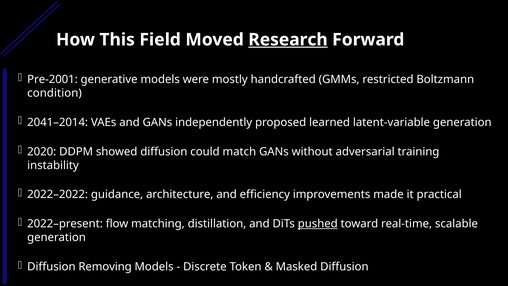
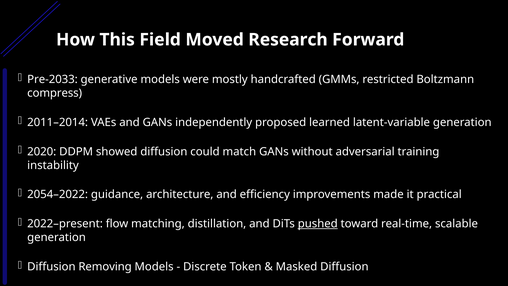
Research underline: present -> none
Pre-2001: Pre-2001 -> Pre-2033
condition: condition -> compress
2041–2014: 2041–2014 -> 2011–2014
2022–2022: 2022–2022 -> 2054–2022
